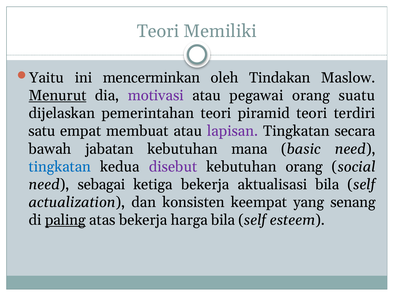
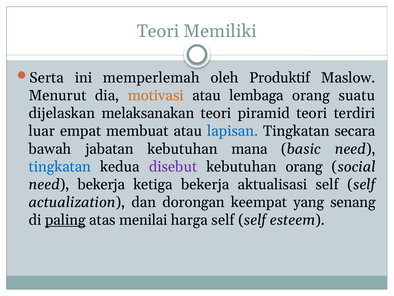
Yaitu: Yaitu -> Serta
mencerminkan: mencerminkan -> memperlemah
Tindakan: Tindakan -> Produktif
Menurut underline: present -> none
motivasi colour: purple -> orange
pegawai: pegawai -> lembaga
pemerintahan: pemerintahan -> melaksanakan
satu: satu -> luar
lapisan colour: purple -> blue
need sebagai: sebagai -> bekerja
aktualisasi bila: bila -> self
konsisten: konsisten -> dorongan
atas bekerja: bekerja -> menilai
harga bila: bila -> self
